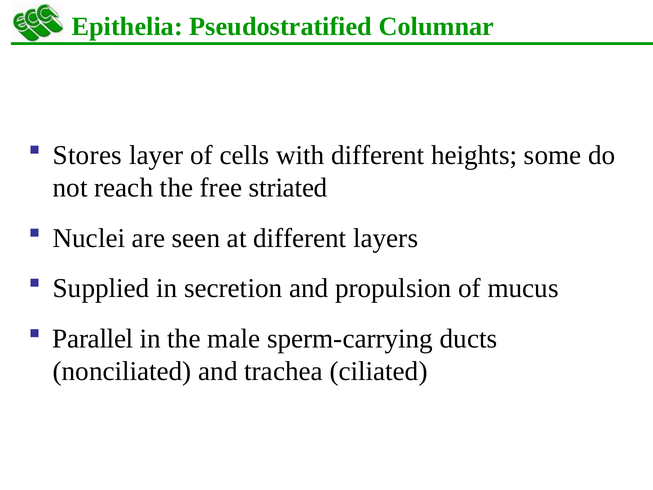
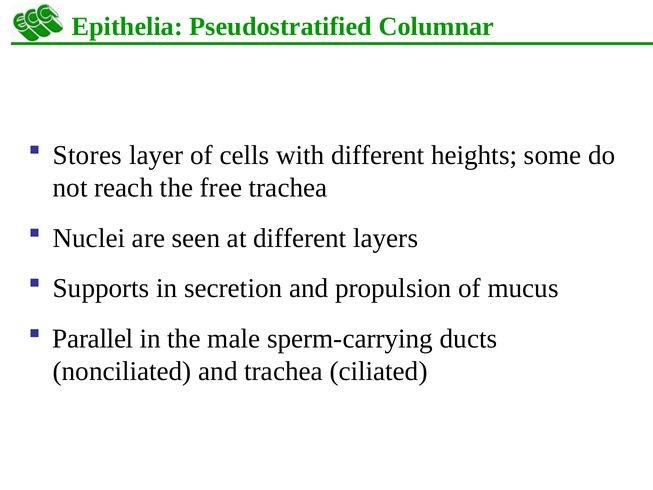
free striated: striated -> trachea
Supplied: Supplied -> Supports
